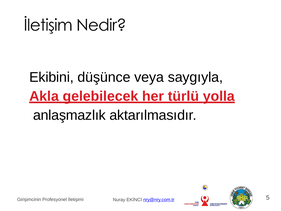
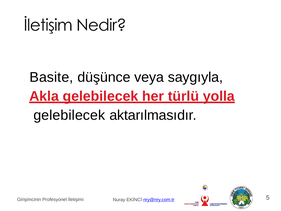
Ekibini: Ekibini -> Basite
anlaşmazlık at (69, 115): anlaşmazlık -> gelebilecek
